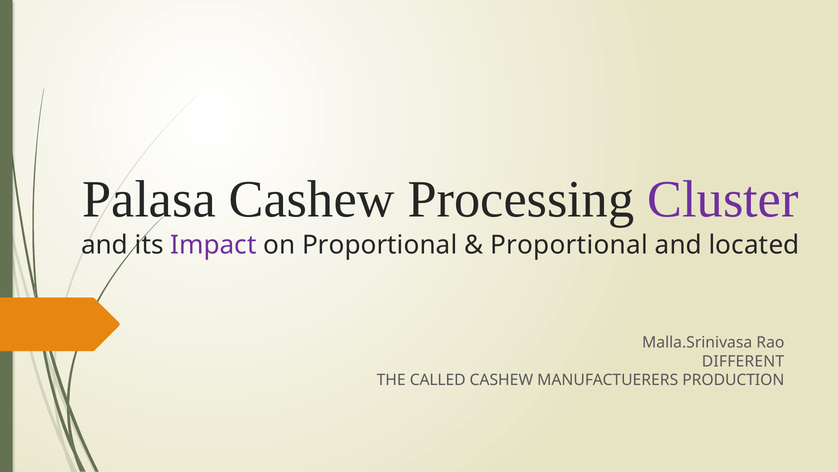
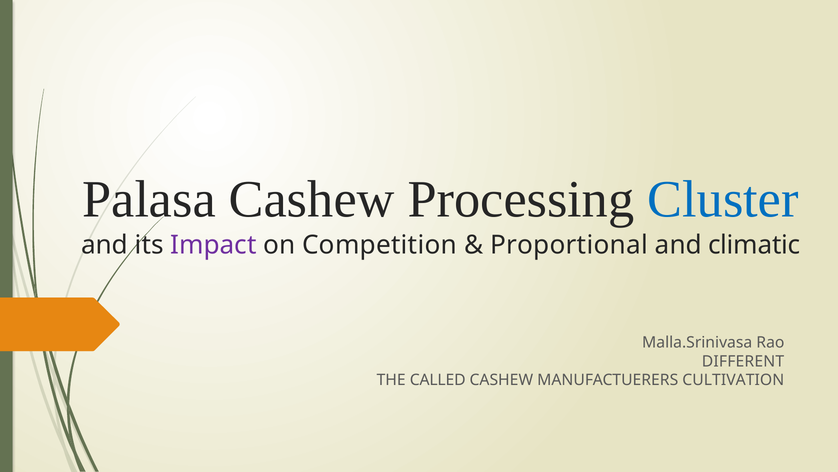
Cluster colour: purple -> blue
on Proportional: Proportional -> Competition
located: located -> climatic
PRODUCTION: PRODUCTION -> CULTIVATION
